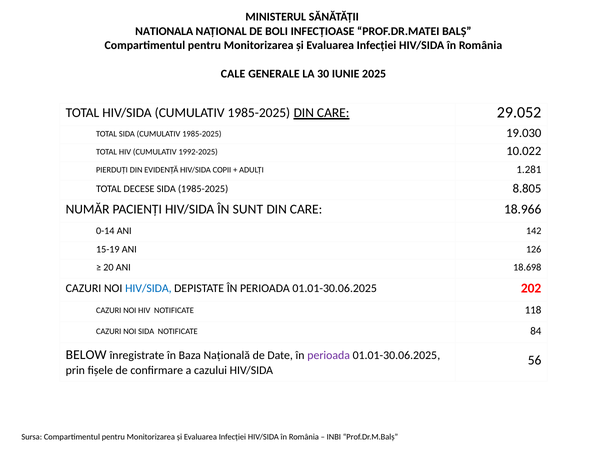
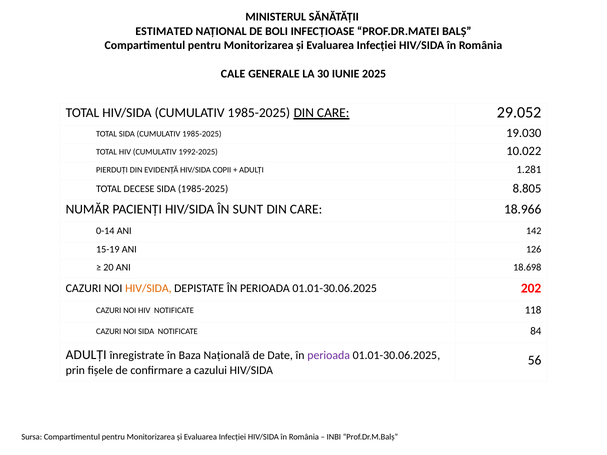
NATIONALA: NATIONALA -> ESTIMATED
HIV/SIDA at (148, 289) colour: blue -> orange
BELOW at (86, 355): BELOW -> ADULŢI
